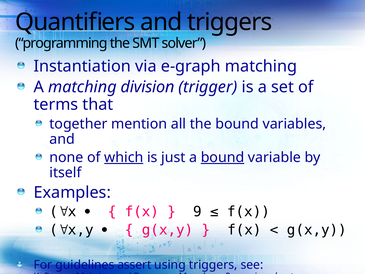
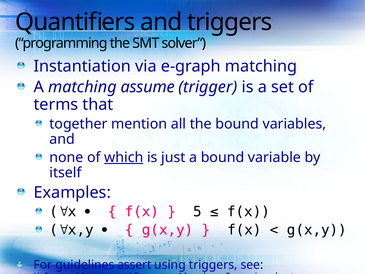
division: division -> assume
bound at (223, 157) underline: present -> none
9: 9 -> 5
